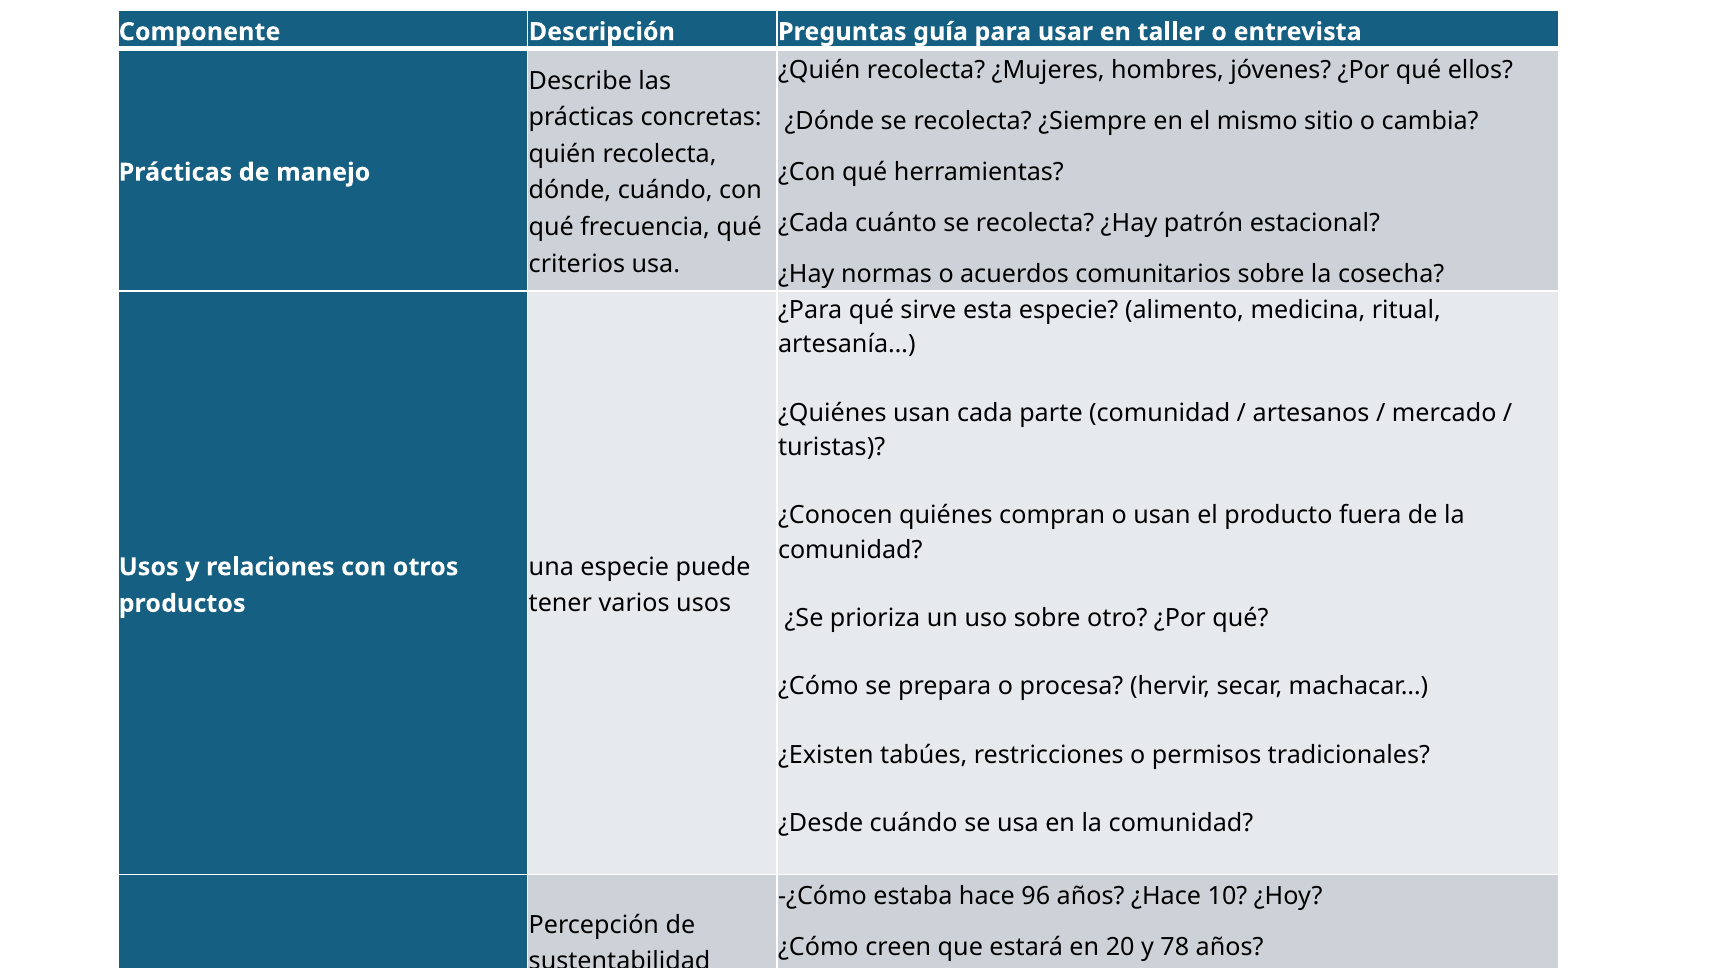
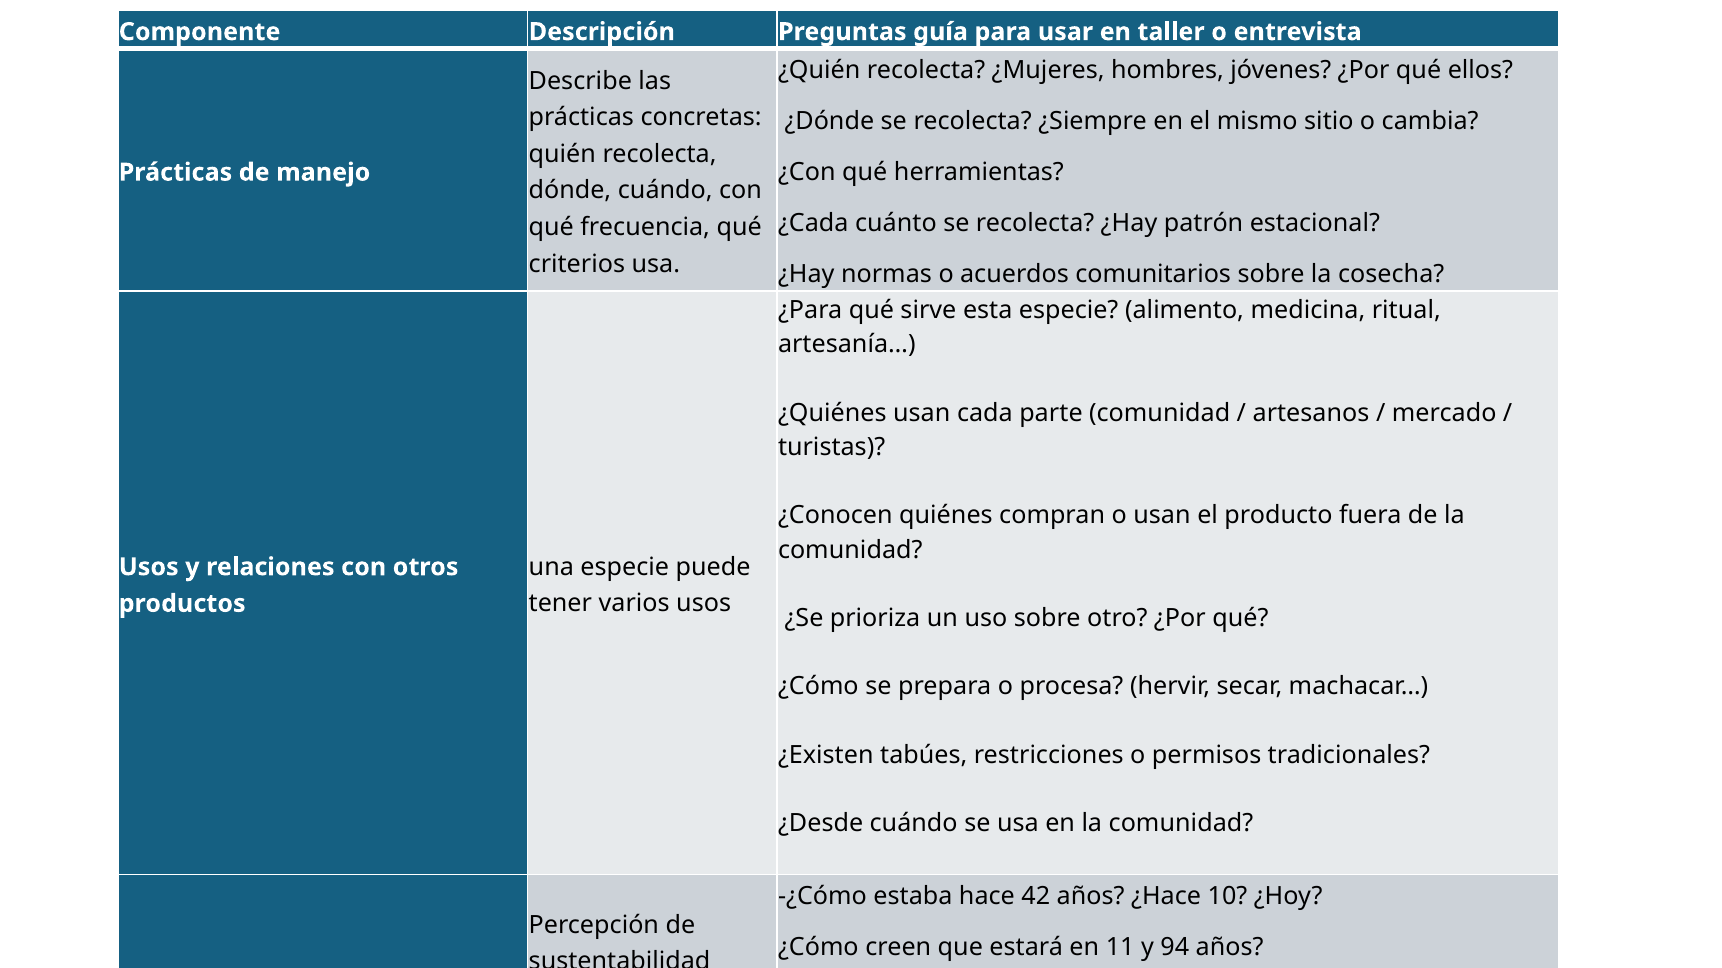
96: 96 -> 42
20: 20 -> 11
78: 78 -> 94
